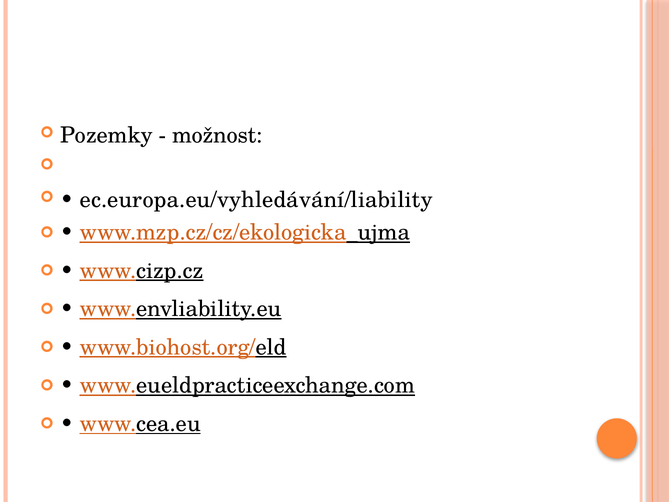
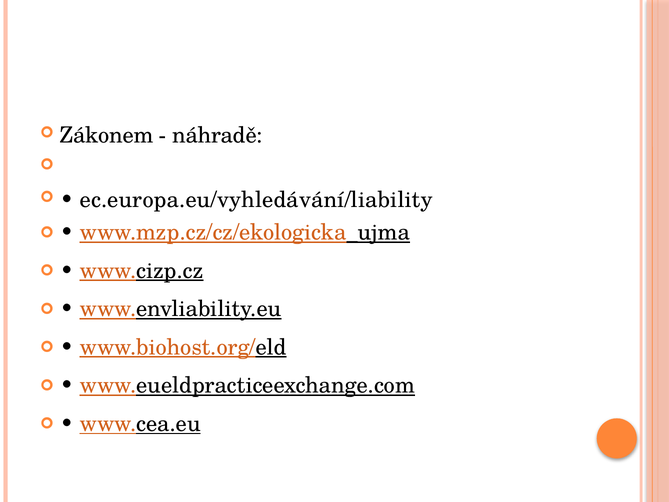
Pozemky: Pozemky -> Zákonem
možnost: možnost -> náhradě
